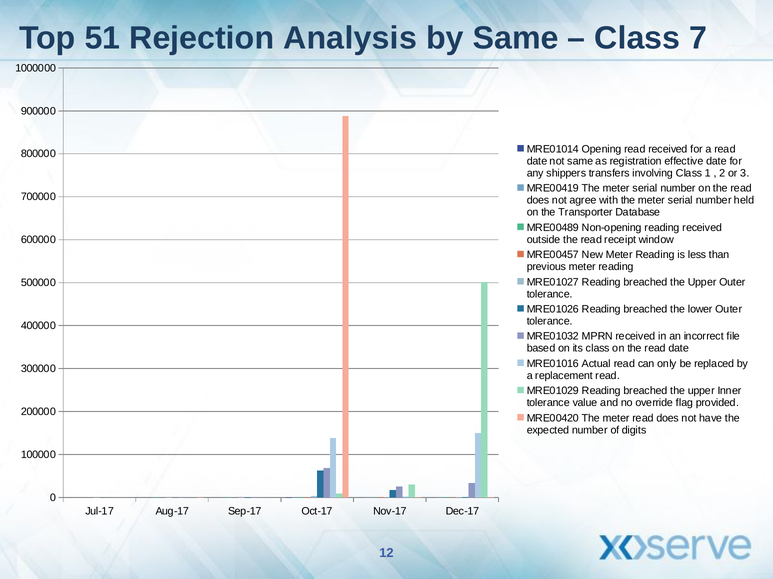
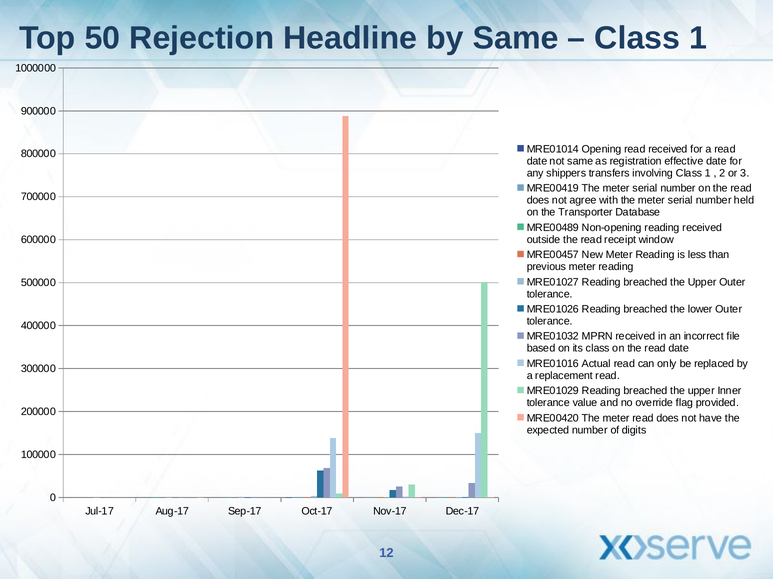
51: 51 -> 50
Analysis: Analysis -> Headline
7 at (698, 38): 7 -> 1
